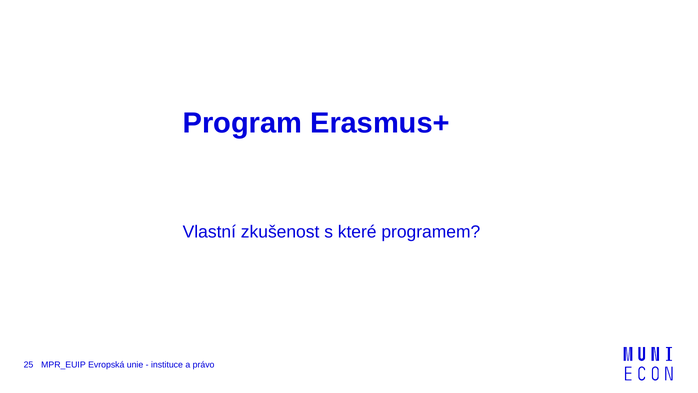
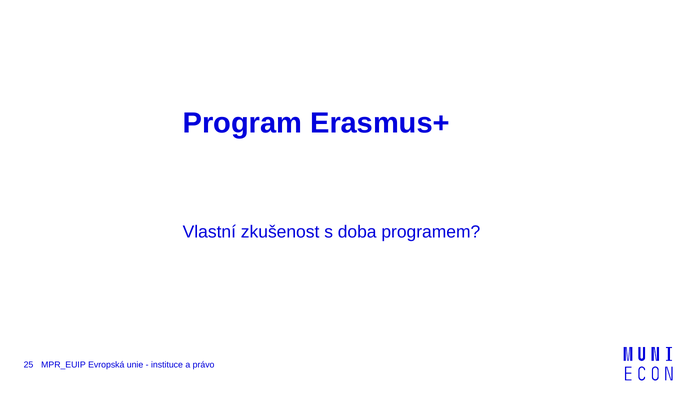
které: které -> doba
